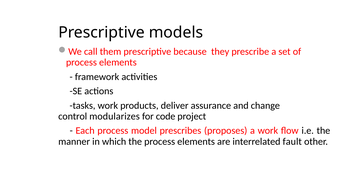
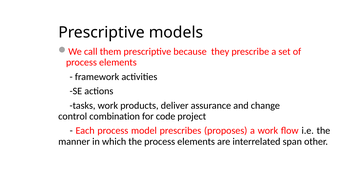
modularizes: modularizes -> combination
fault: fault -> span
